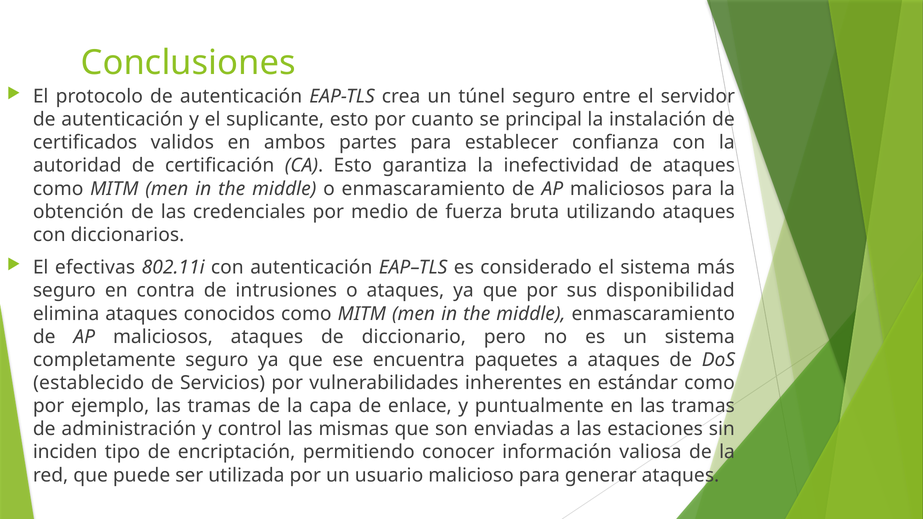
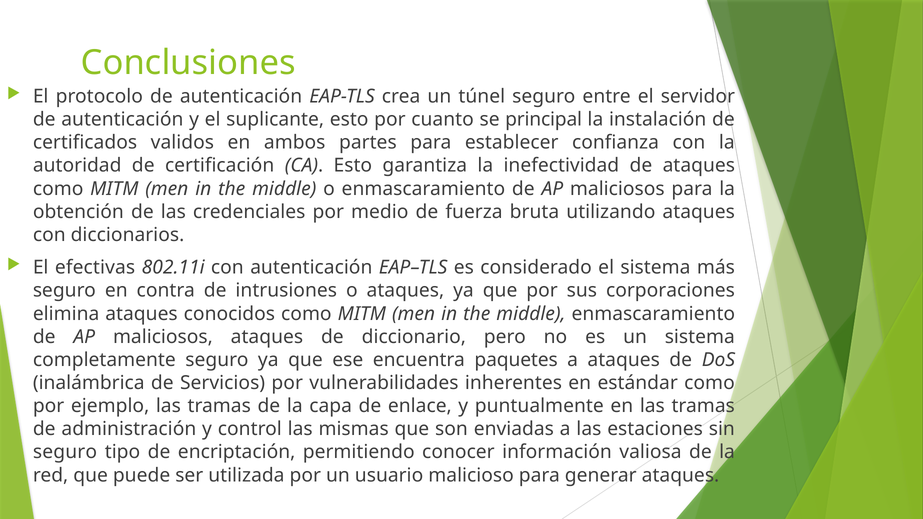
disponibilidad: disponibilidad -> corporaciones
establecido: establecido -> inalámbrica
inciden at (65, 452): inciden -> seguro
